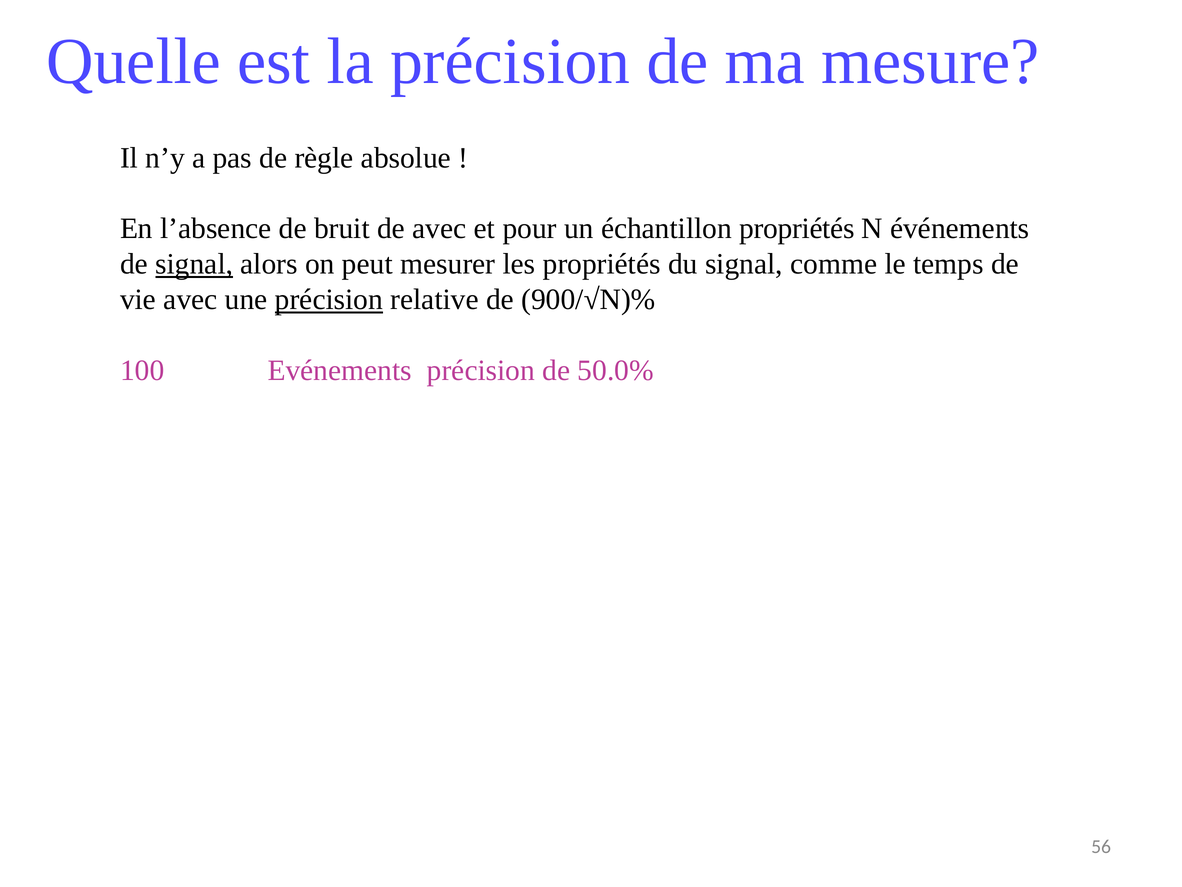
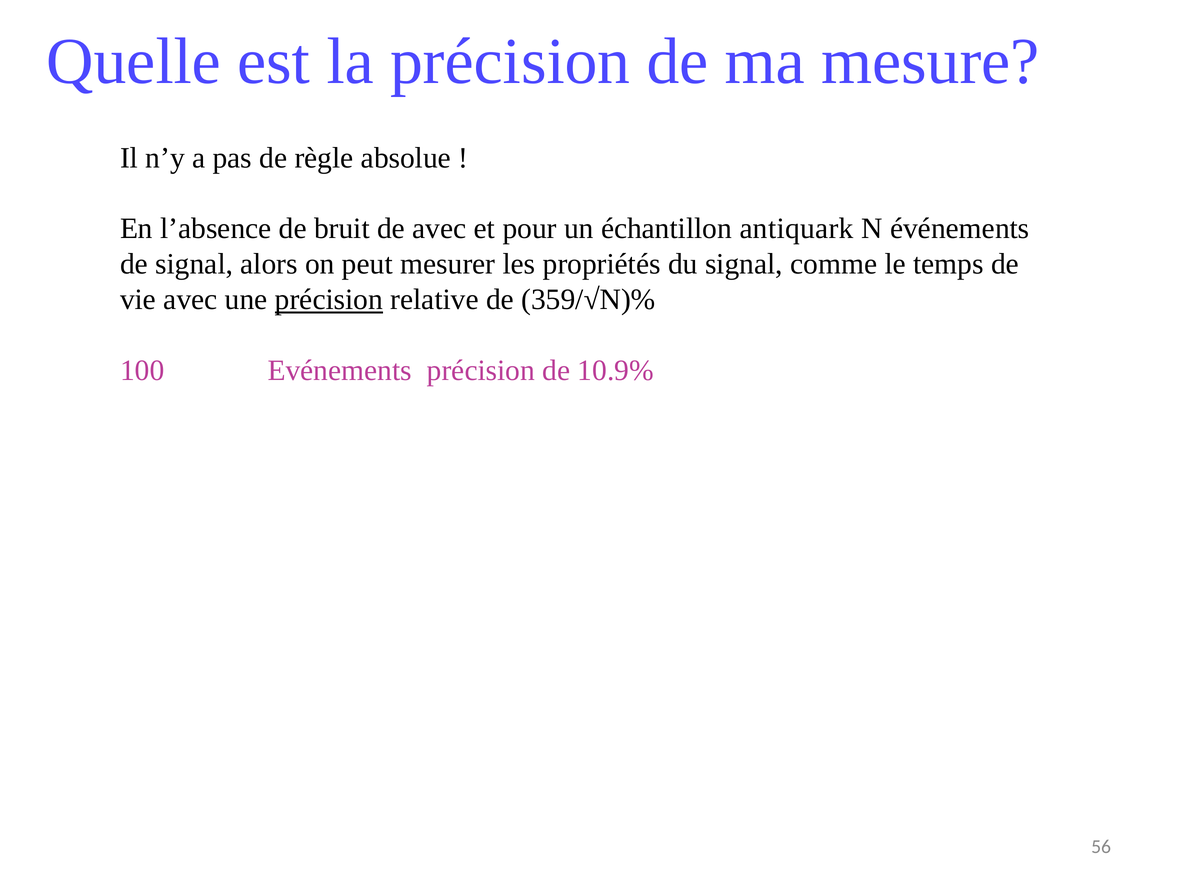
échantillon propriétés: propriétés -> antiquark
signal at (194, 264) underline: present -> none
900/√N)%: 900/√N)% -> 359/√N)%
50.0%: 50.0% -> 10.9%
